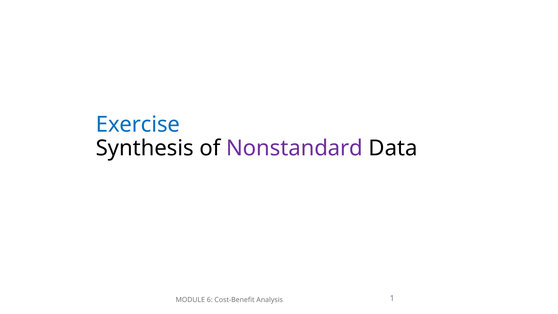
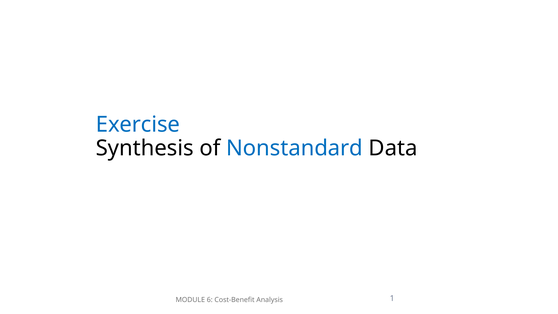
Nonstandard colour: purple -> blue
